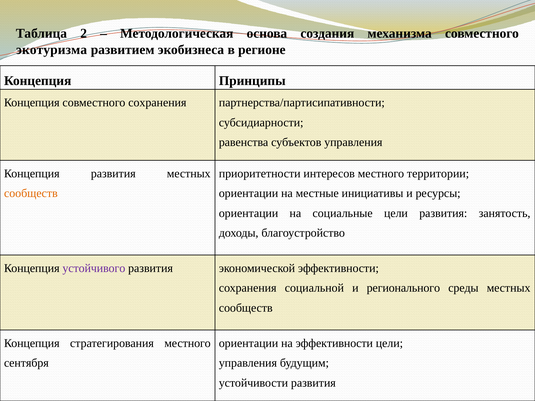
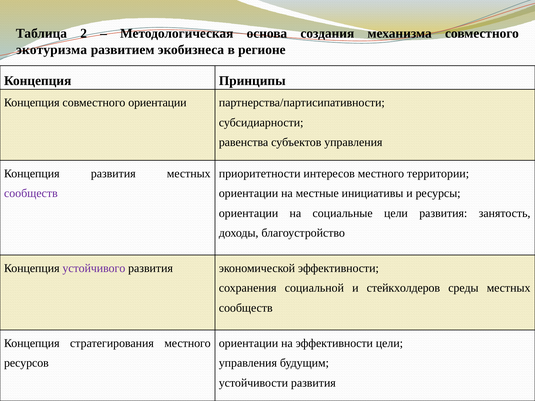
совместного сохранения: сохранения -> ориентации
сообществ at (31, 194) colour: orange -> purple
регионального: регионального -> стейкхолдеров
сентября: сентября -> ресурсов
